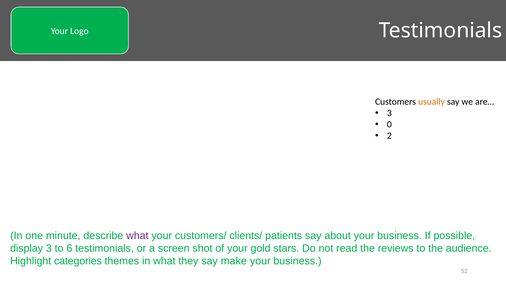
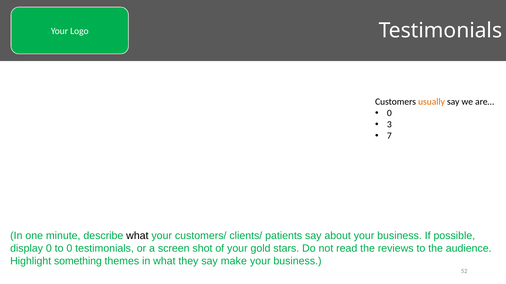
3 at (389, 113): 3 -> 0
0: 0 -> 3
2: 2 -> 7
what at (137, 236) colour: purple -> black
display 3: 3 -> 0
to 6: 6 -> 0
categories: categories -> something
